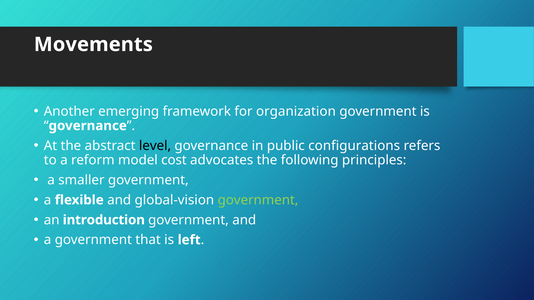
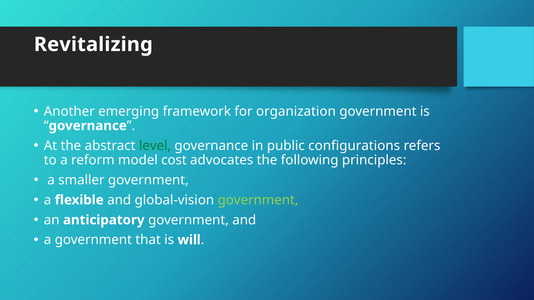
Movements: Movements -> Revitalizing
level colour: black -> green
introduction: introduction -> anticipatory
left: left -> will
